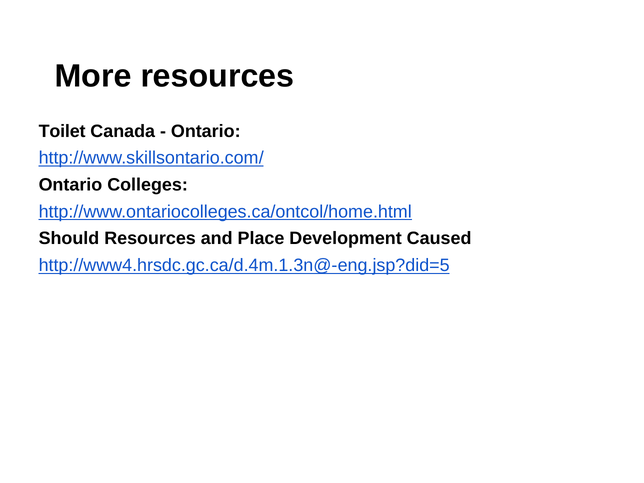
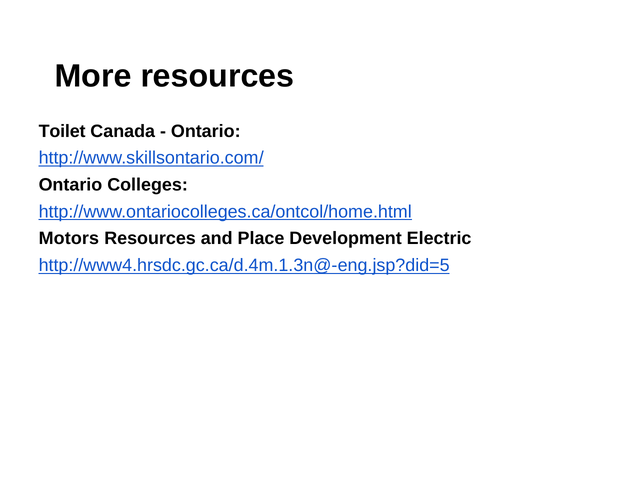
Should: Should -> Motors
Caused: Caused -> Electric
